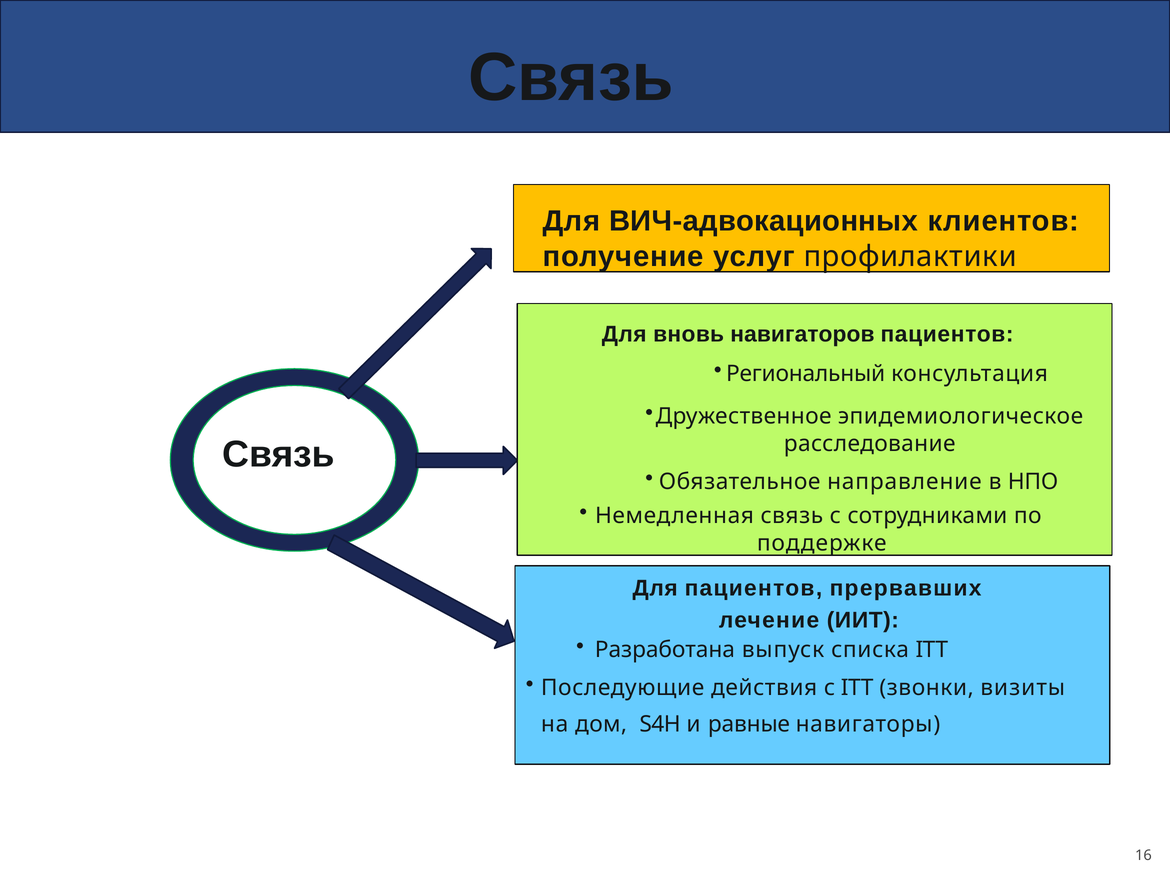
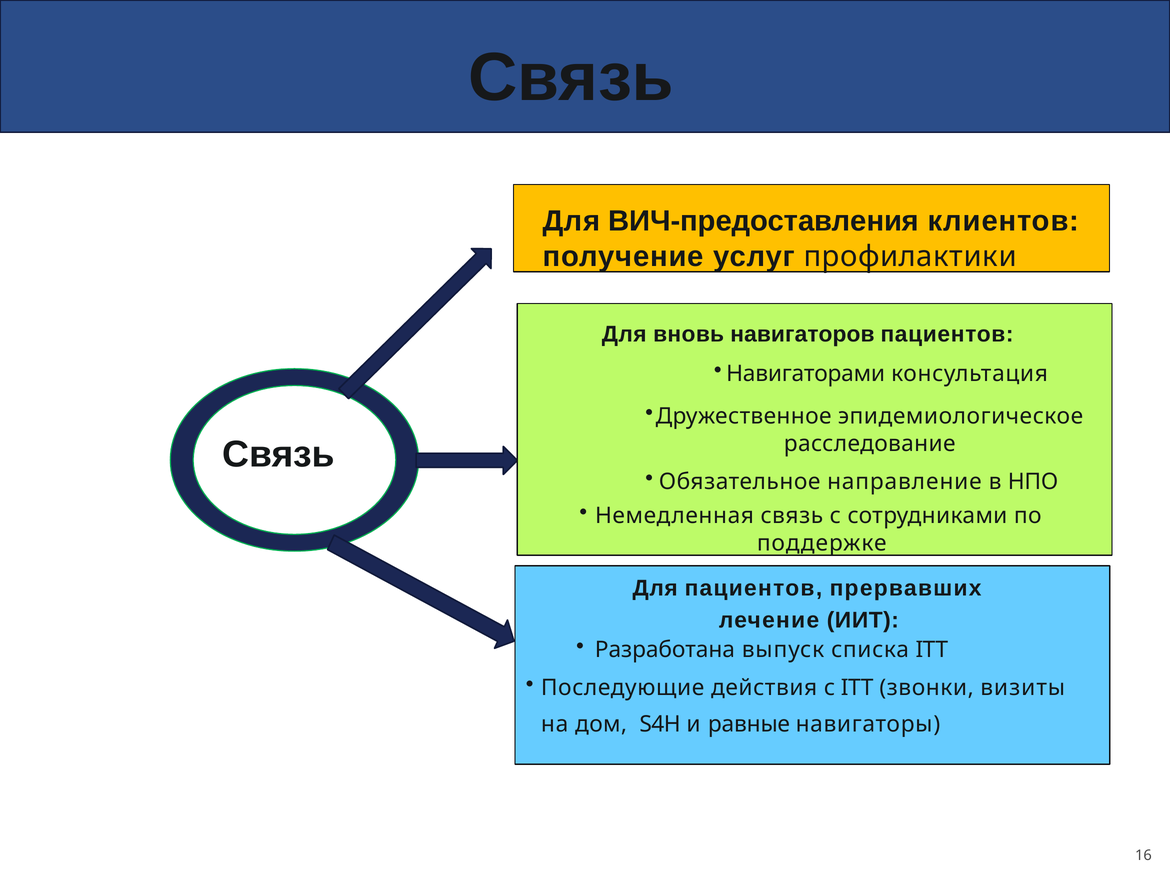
ВИЧ-адвокационных: ВИЧ-адвокационных -> ВИЧ-предоставления
Региональный: Региональный -> Навигаторами
